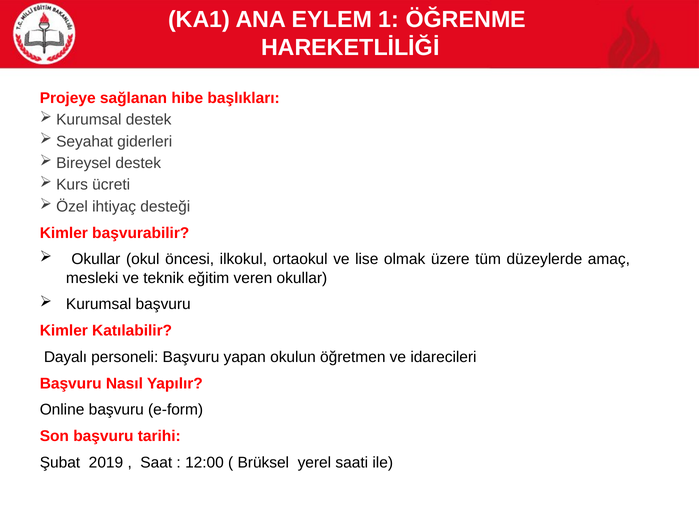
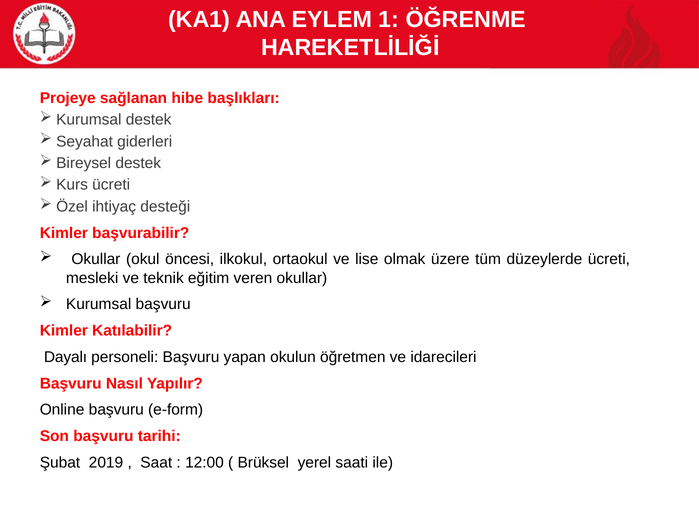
düzeylerde amaç: amaç -> ücreti
